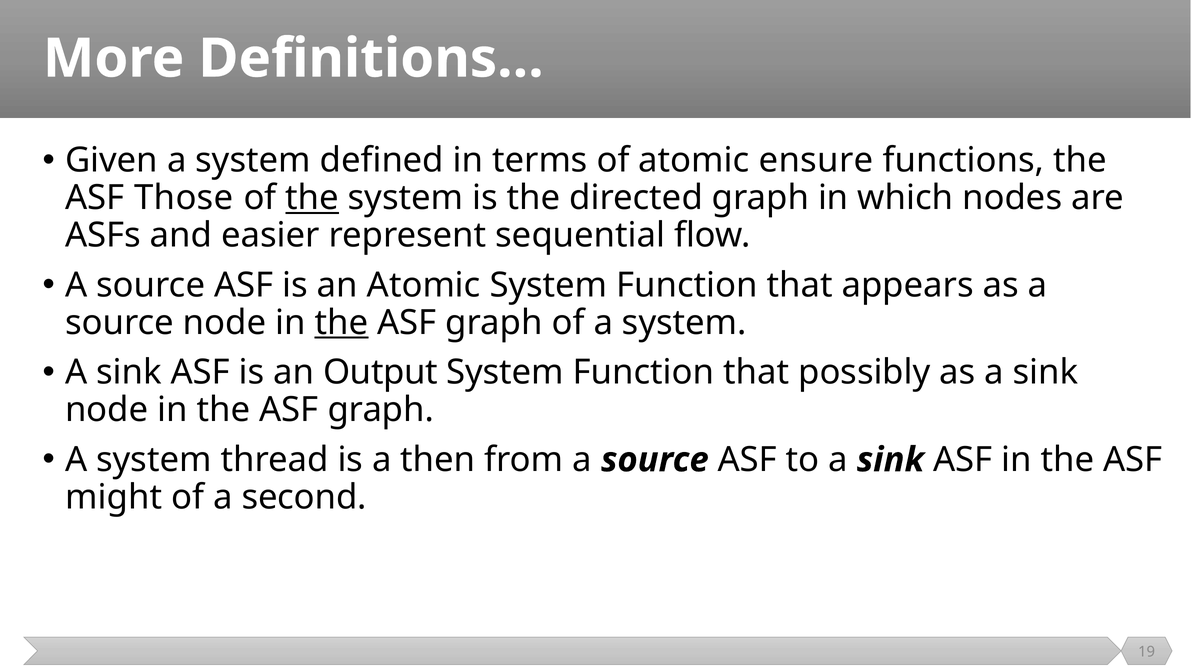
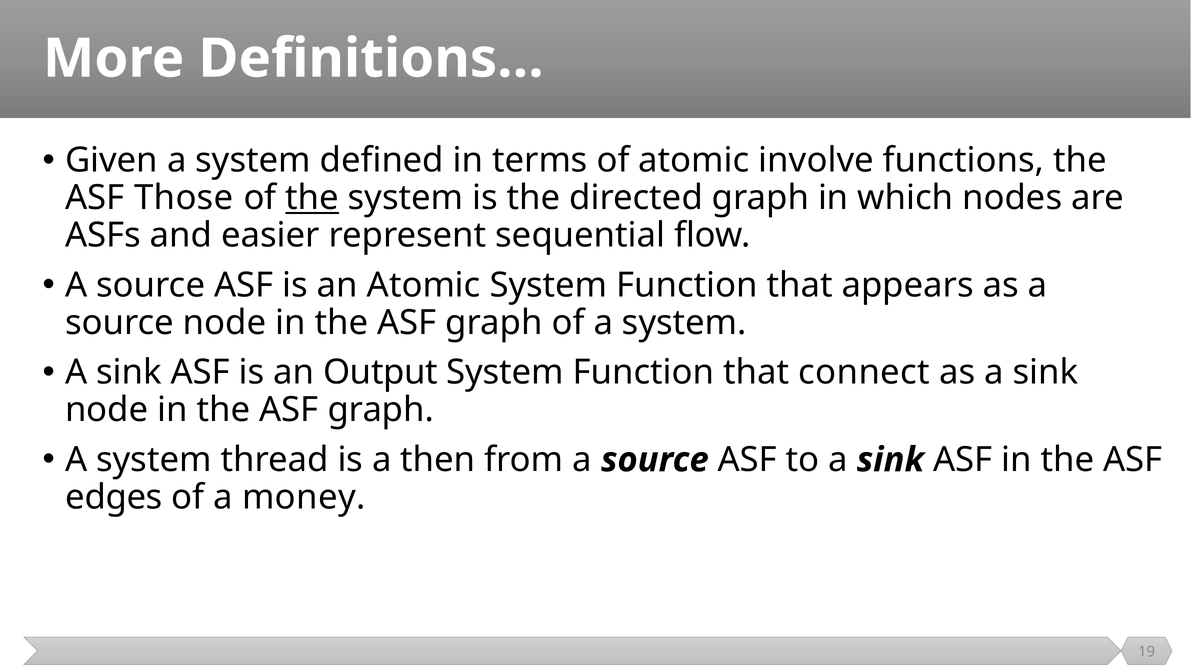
ensure: ensure -> involve
the at (342, 323) underline: present -> none
possibly: possibly -> connect
might: might -> edges
second: second -> money
